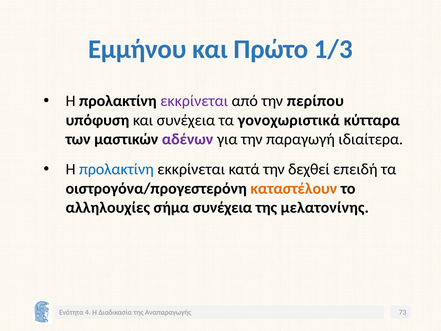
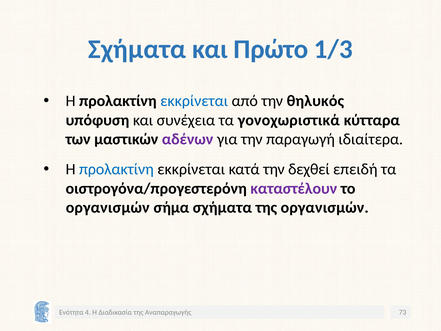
Εμμήνου at (137, 49): Εμμήνου -> Σχήματα
εκκρίνεται at (194, 101) colour: purple -> blue
περίπου: περίπου -> θηλυκός
καταστέλουν colour: orange -> purple
αλληλουχίες at (108, 207): αλληλουχίες -> οργανισμών
σήμα συνέχεια: συνέχεια -> σχήματα
της μελατονίνης: μελατονίνης -> οργανισμών
